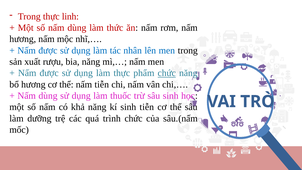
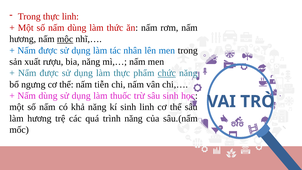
mộc underline: none -> present
bổ hương: hương -> ngưng
sinh tiễn: tiễn -> linh
làm dưỡng: dưỡng -> hương
trình chức: chức -> năng
